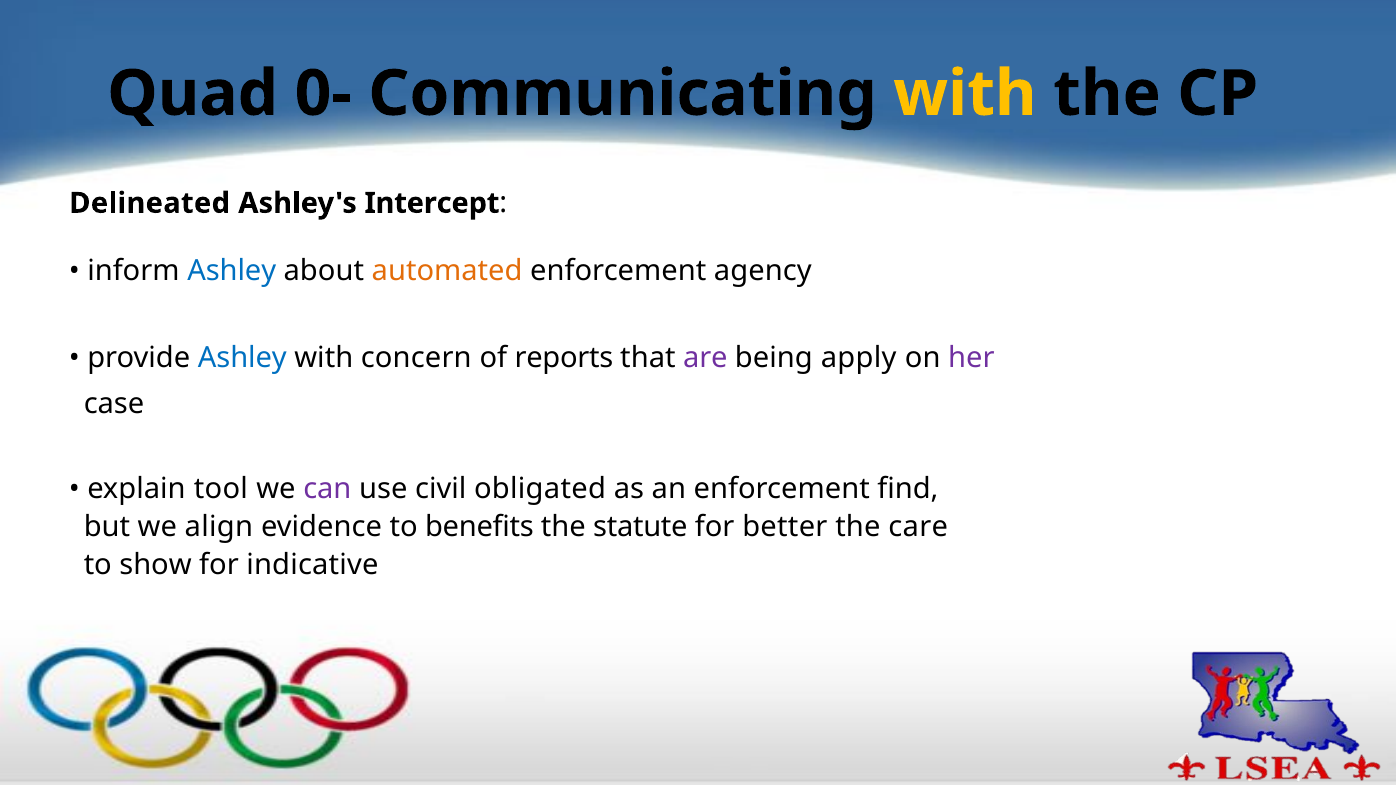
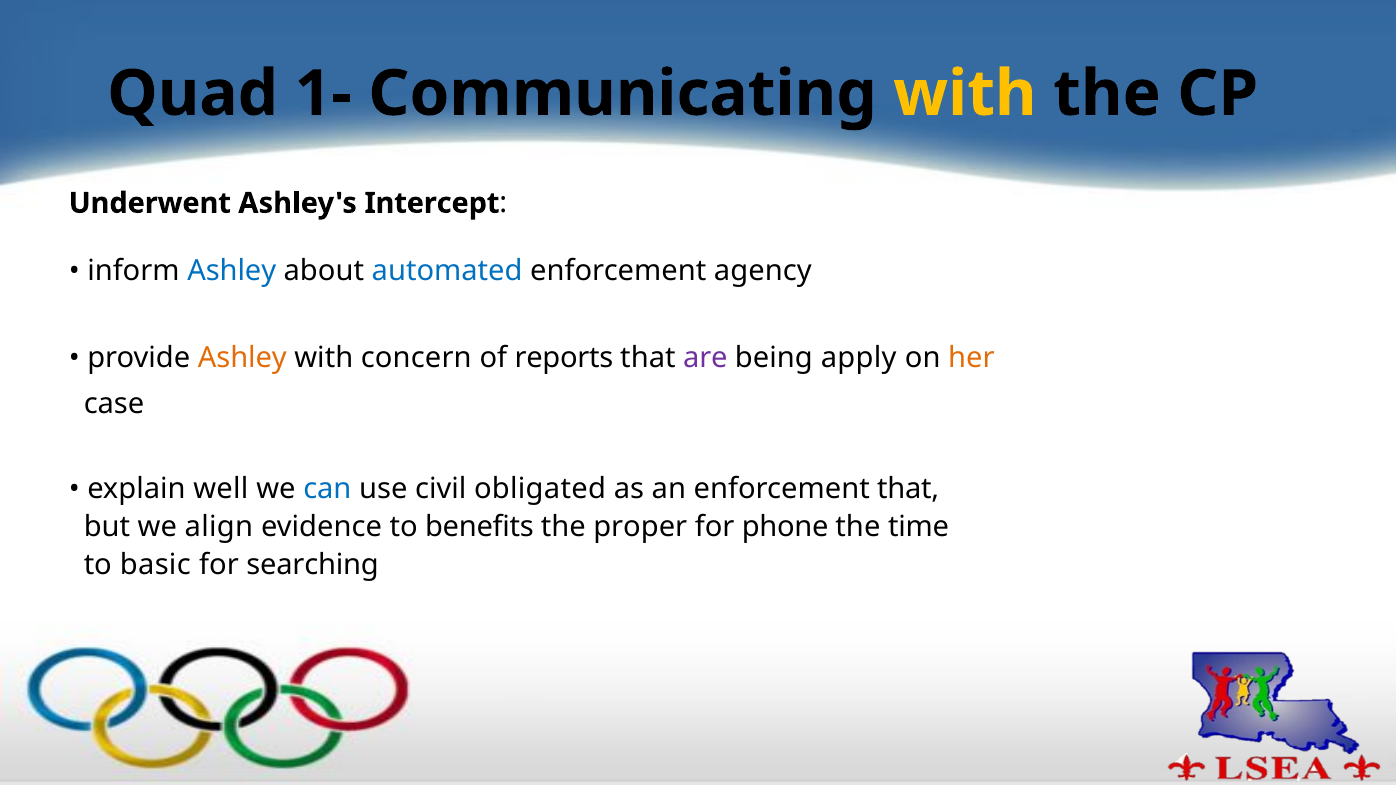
0-: 0- -> 1-
Delineated: Delineated -> Underwent
automated colour: orange -> blue
Ashley at (242, 358) colour: blue -> orange
her colour: purple -> orange
tool: tool -> well
can colour: purple -> blue
enforcement find: find -> that
statute: statute -> proper
better: better -> phone
care: care -> time
show: show -> basic
indicative: indicative -> searching
